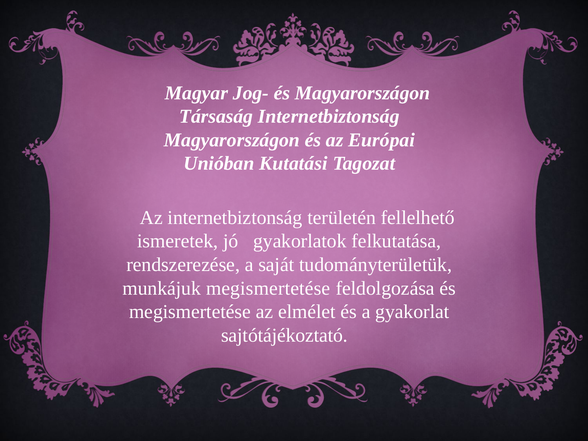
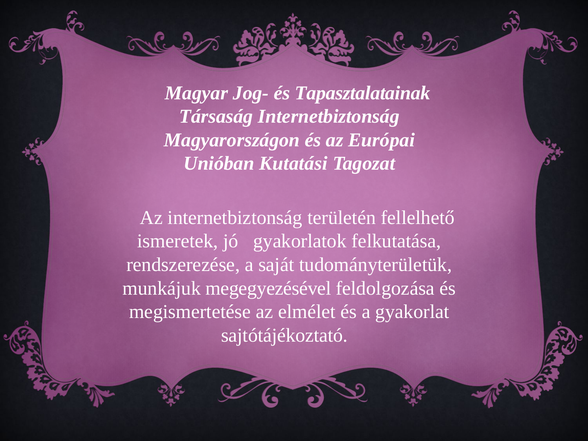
és Magyarországon: Magyarországon -> Tapasztalatainak
munkájuk megismertetése: megismertetése -> megegyezésével
